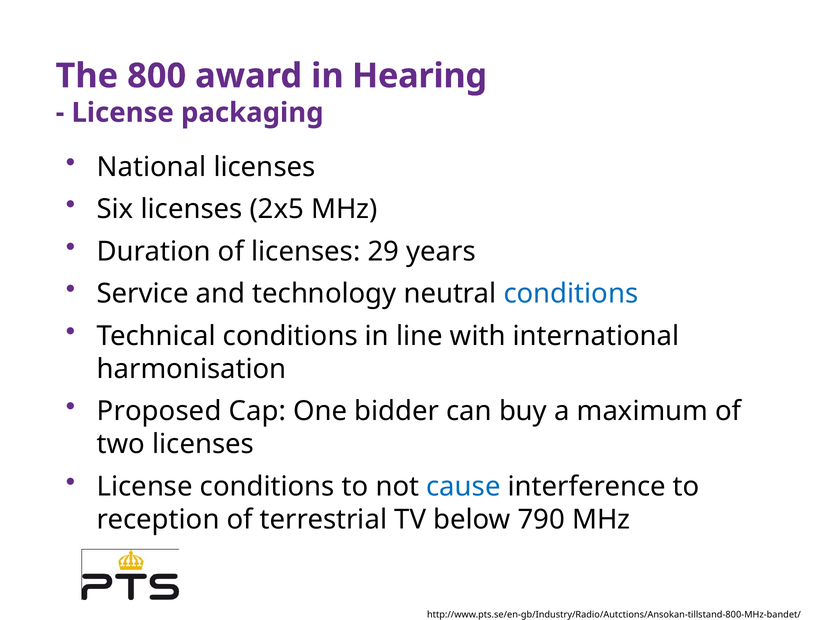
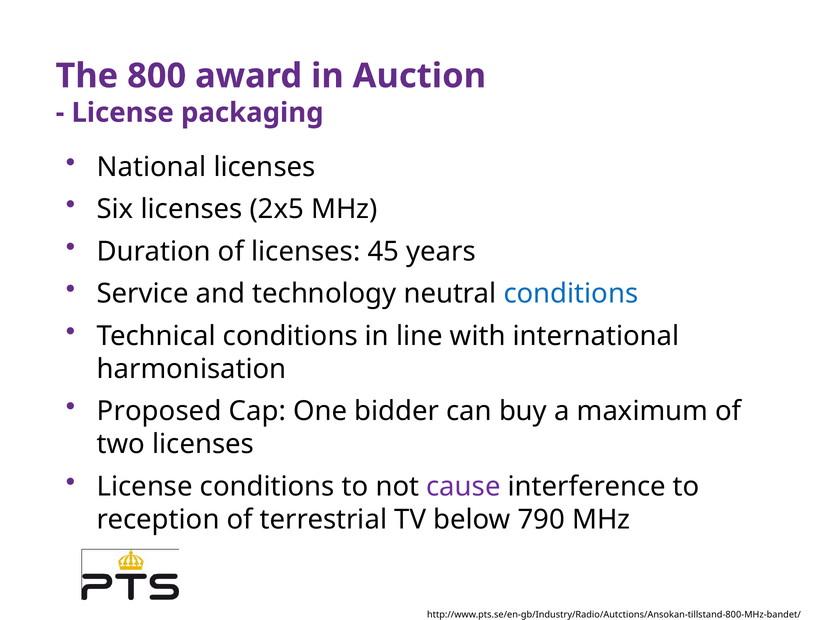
Hearing: Hearing -> Auction
29: 29 -> 45
cause colour: blue -> purple
